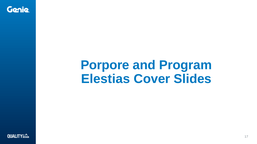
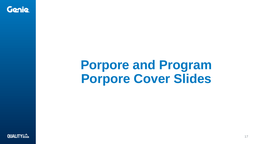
Elestias at (106, 79): Elestias -> Porpore
